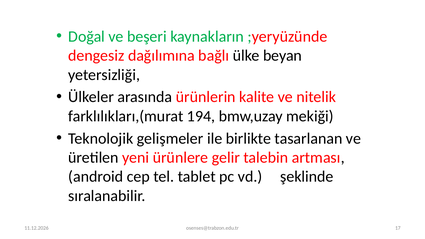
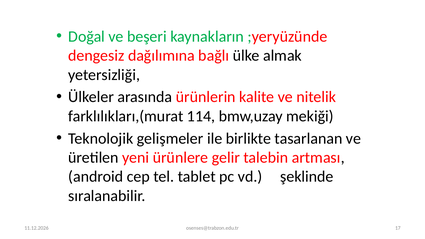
beyan: beyan -> almak
194: 194 -> 114
